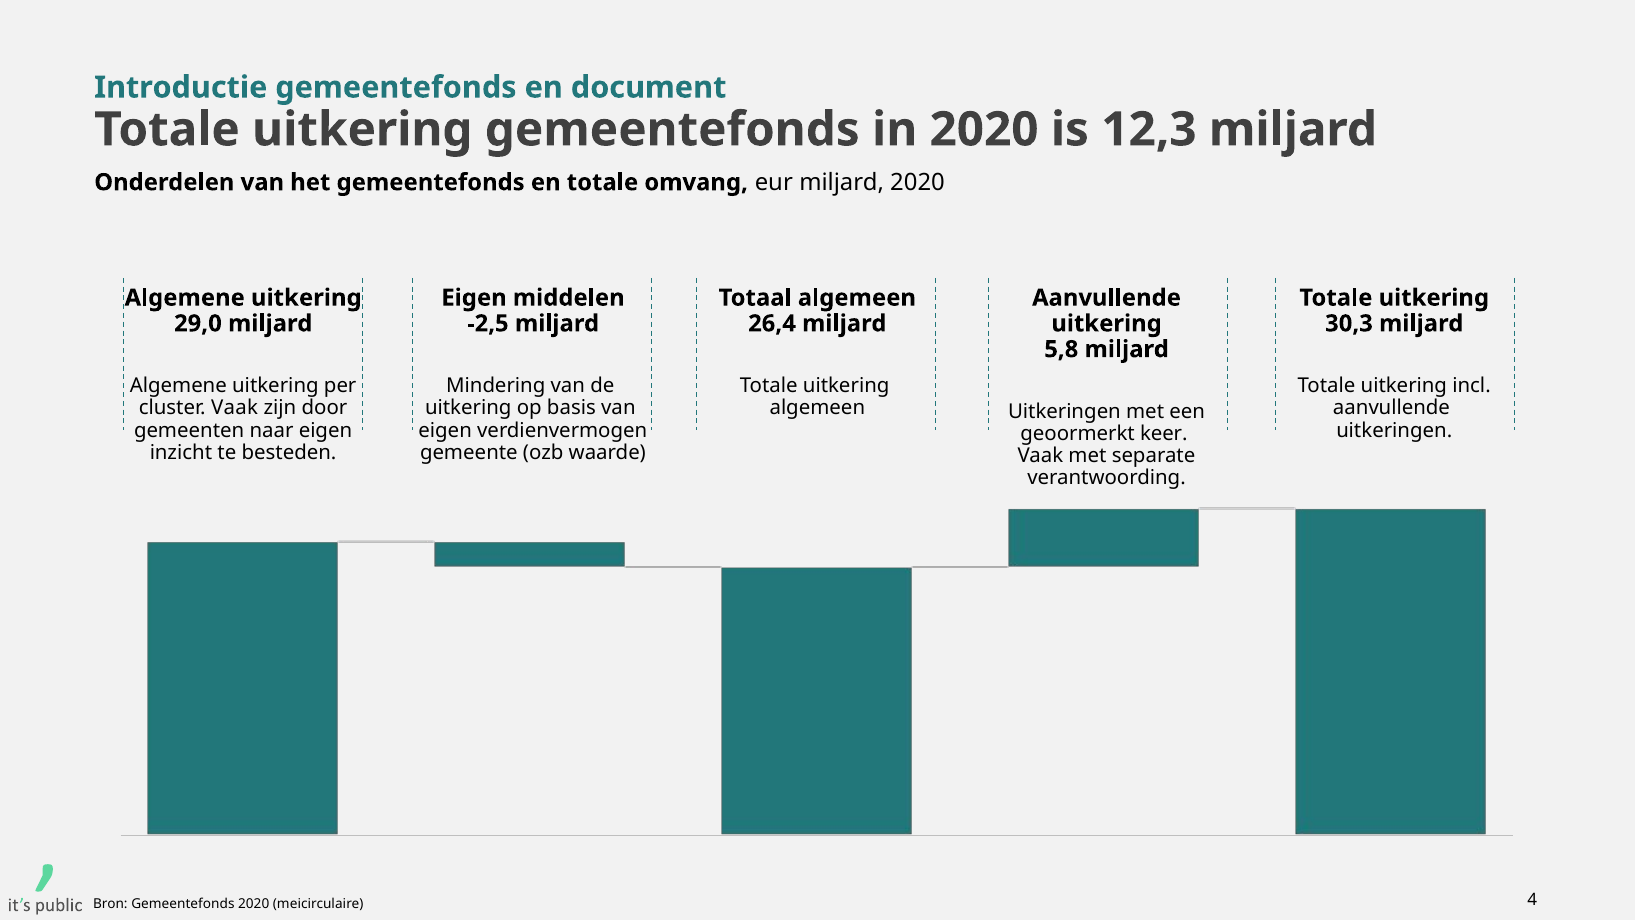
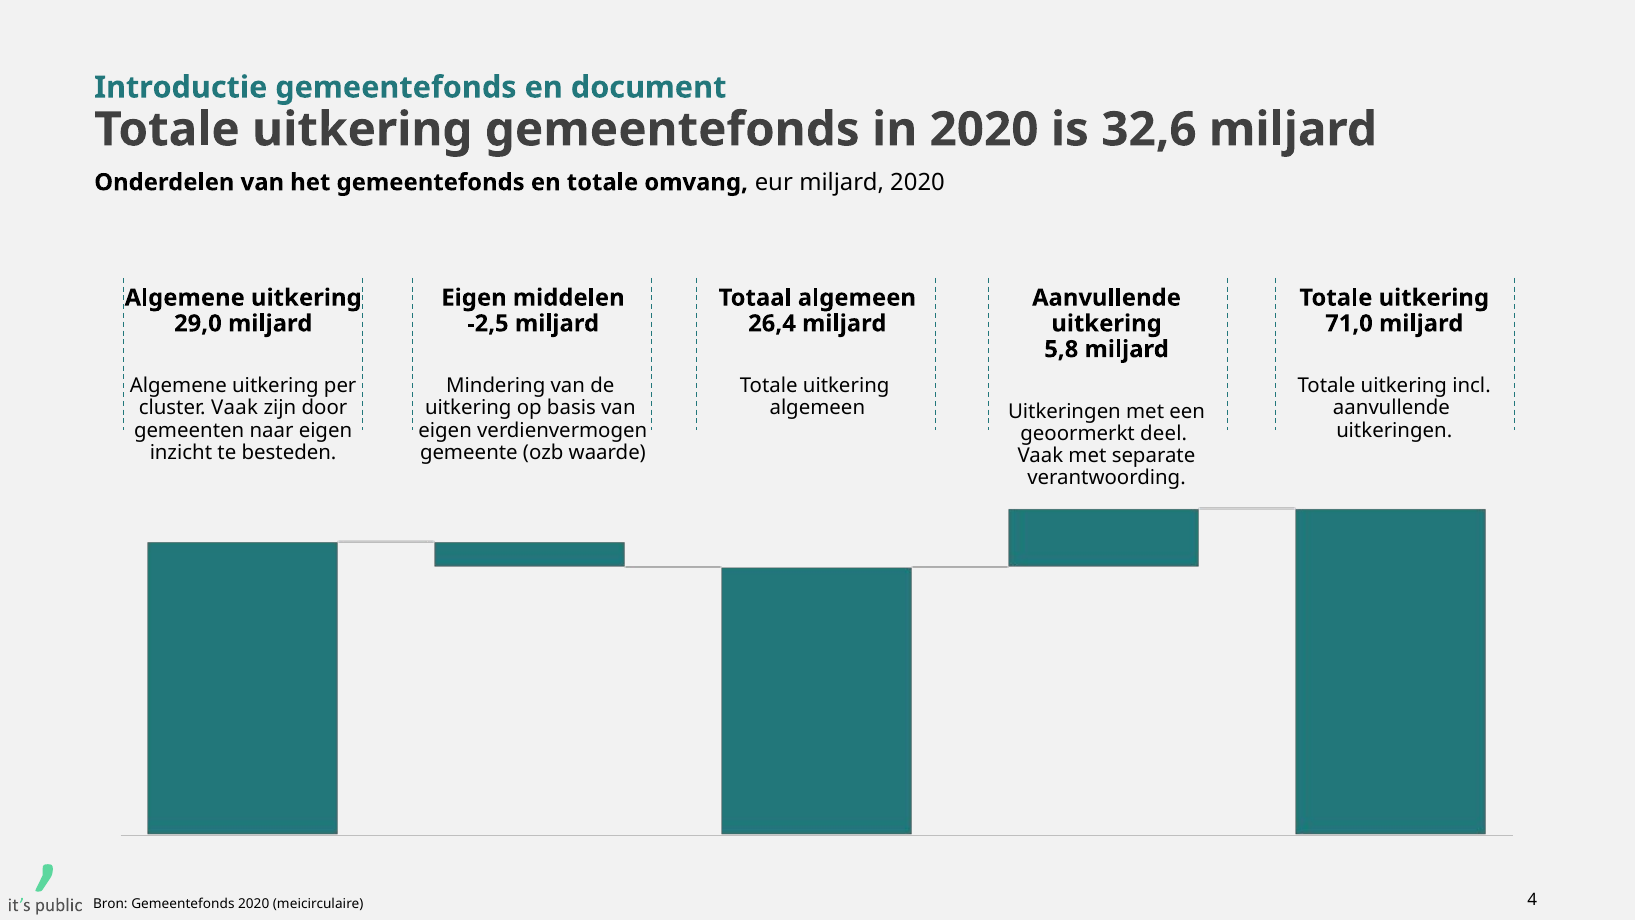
12,3: 12,3 -> 32,6
30,3: 30,3 -> 71,0
keer: keer -> deel
